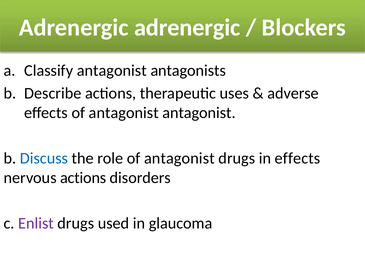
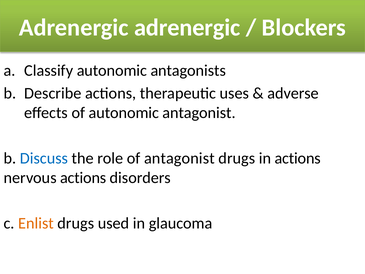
Classify antagonist: antagonist -> autonomic
effects of antagonist: antagonist -> autonomic
in effects: effects -> actions
Enlist colour: purple -> orange
